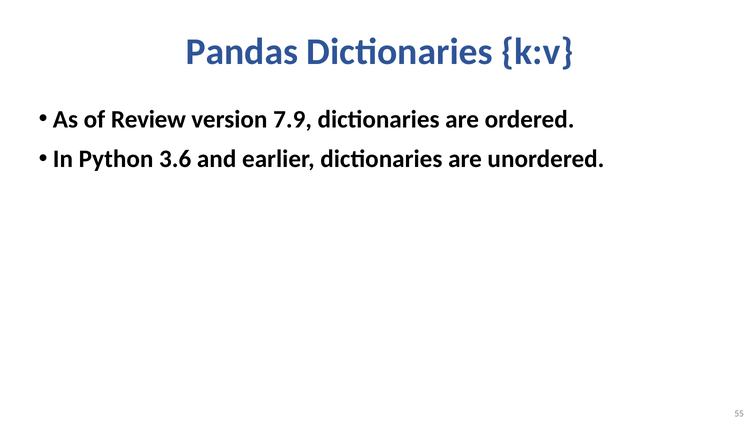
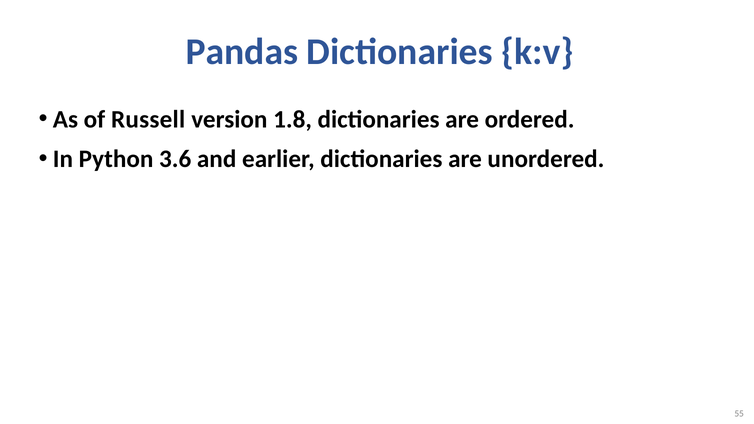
Review: Review -> Russell
7.9: 7.9 -> 1.8
